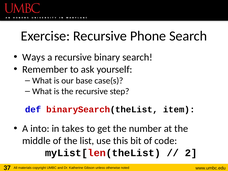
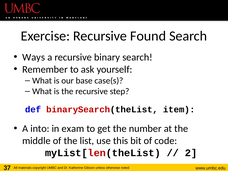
Phone: Phone -> Found
takes: takes -> exam
